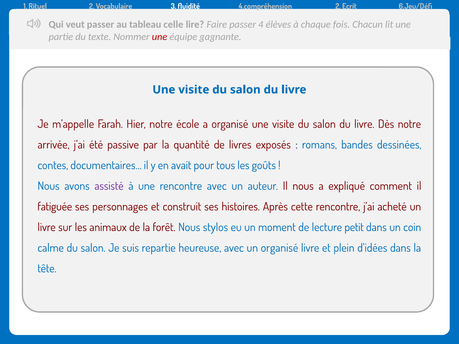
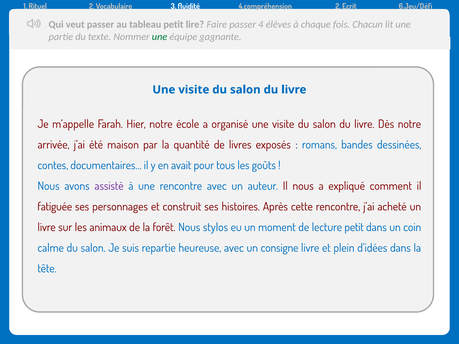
tableau celle: celle -> petit
une at (160, 37) colour: red -> green
passive: passive -> maison
un organisé: organisé -> consigne
